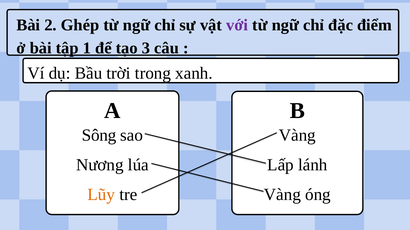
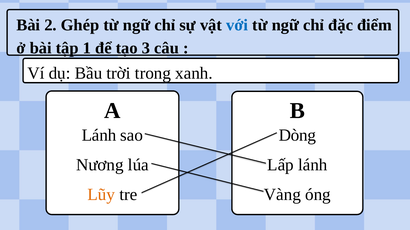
với colour: purple -> blue
Sông at (99, 136): Sông -> Lánh
Vàng at (297, 136): Vàng -> Dòng
